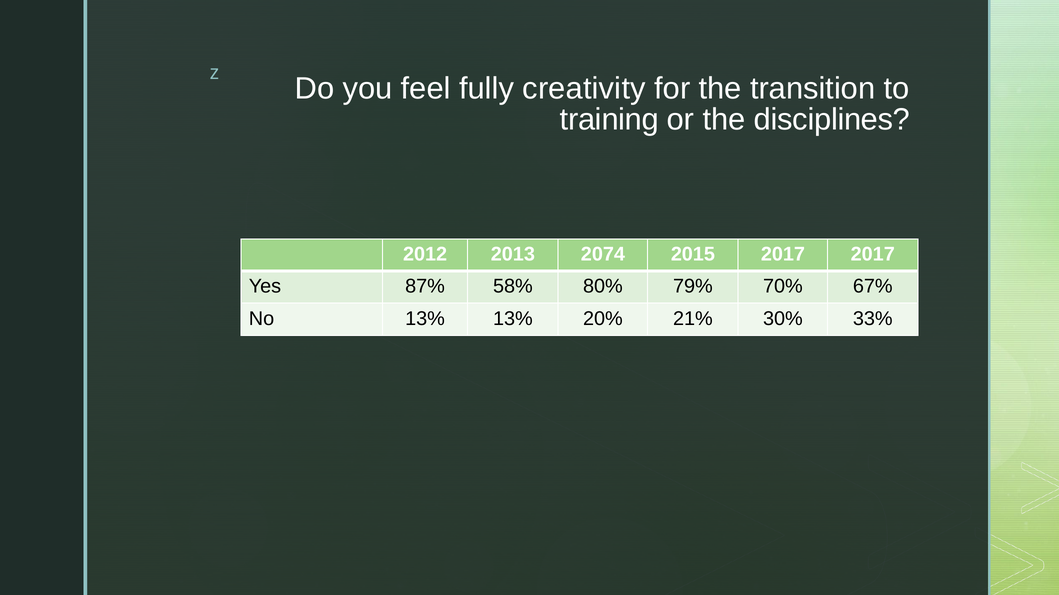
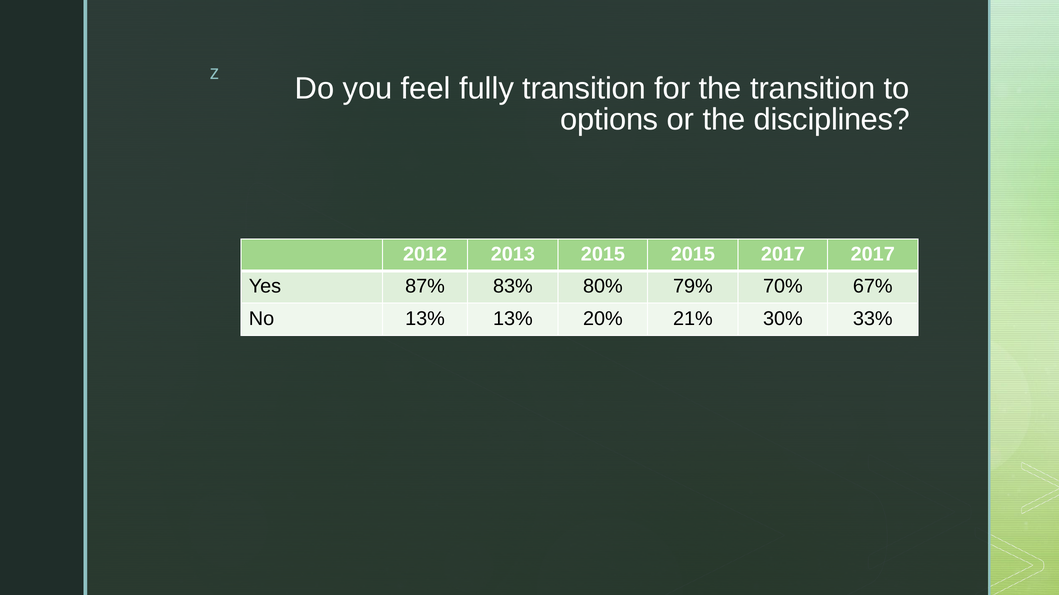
fully creativity: creativity -> transition
training: training -> options
2013 2074: 2074 -> 2015
58%: 58% -> 83%
